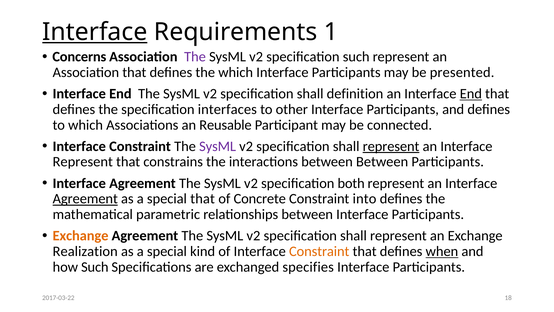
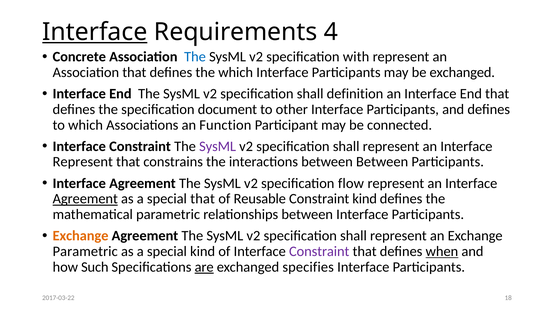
1: 1 -> 4
Concerns: Concerns -> Concrete
The at (195, 57) colour: purple -> blue
specification such: such -> with
be presented: presented -> exchanged
End at (471, 94) underline: present -> none
interfaces: interfaces -> document
Reusable: Reusable -> Function
represent at (391, 146) underline: present -> none
both: both -> flow
Concrete: Concrete -> Reusable
Constraint into: into -> kind
Realization at (85, 251): Realization -> Parametric
Constraint at (319, 251) colour: orange -> purple
are underline: none -> present
